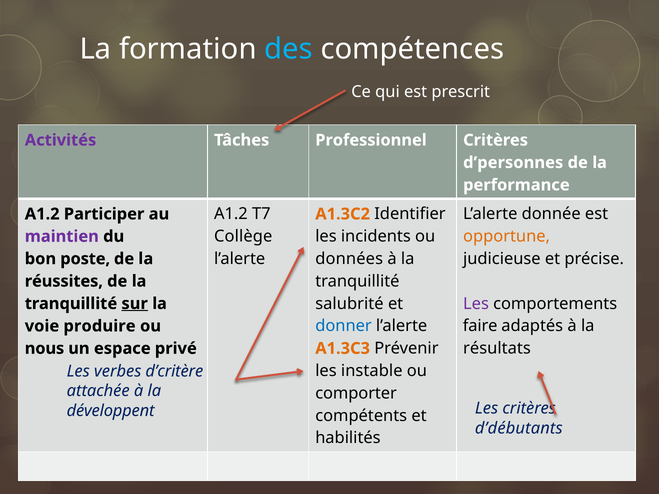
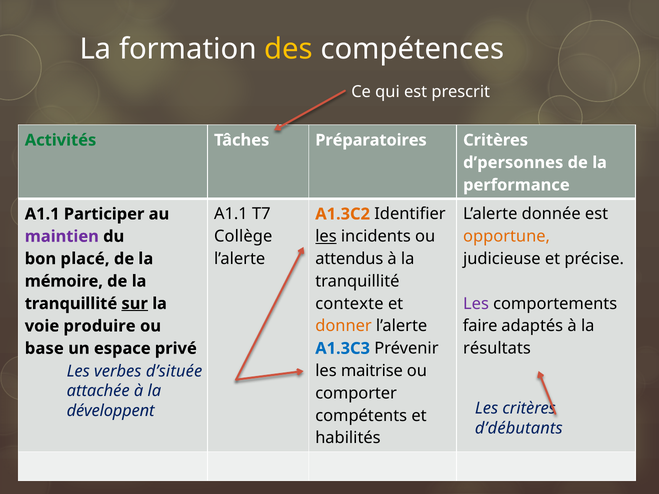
des colour: light blue -> yellow
Activités colour: purple -> green
Professionnel: Professionnel -> Préparatoires
A1.2 at (231, 214): A1.2 -> A1.1
A1.2 at (42, 214): A1.2 -> A1.1
les at (326, 237) underline: none -> present
données: données -> attendus
poste: poste -> placé
réussites: réussites -> mémoire
salubrité: salubrité -> contexte
donner colour: blue -> orange
nous: nous -> base
A1.3C3 colour: orange -> blue
instable: instable -> maitrise
d’critère: d’critère -> d’située
